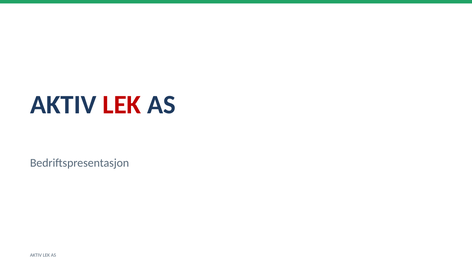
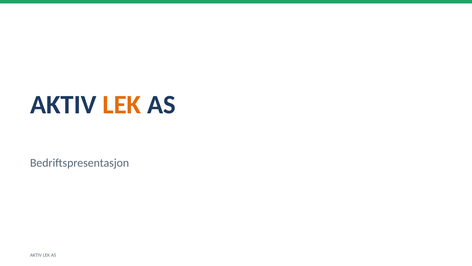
LEK at (122, 105) colour: red -> orange
